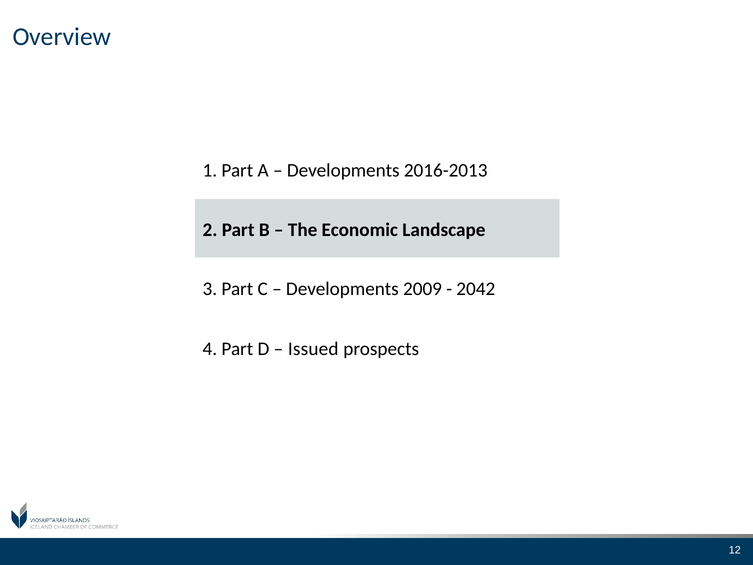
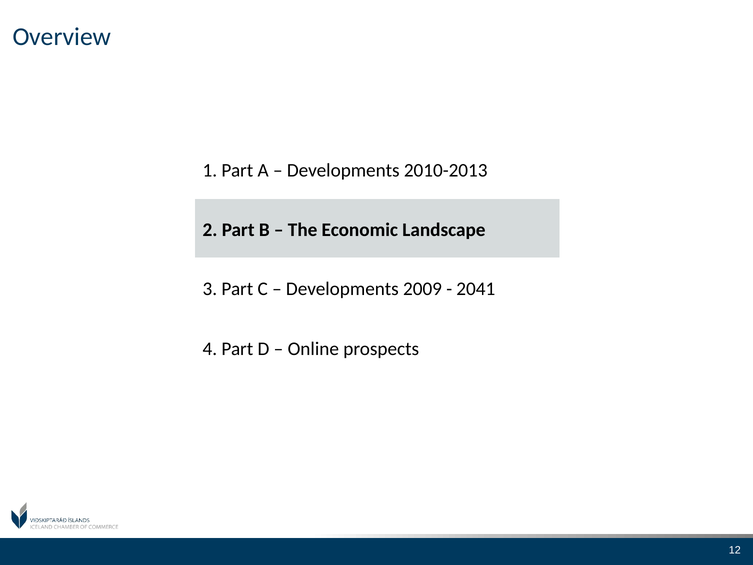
2016-2013: 2016-2013 -> 2010-2013
2042: 2042 -> 2041
Issued: Issued -> Online
